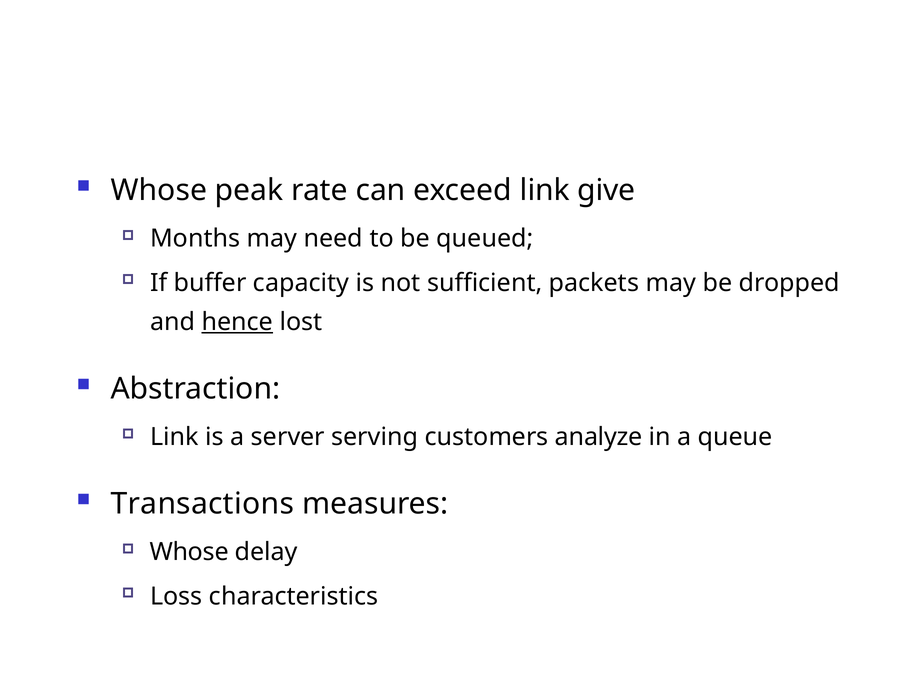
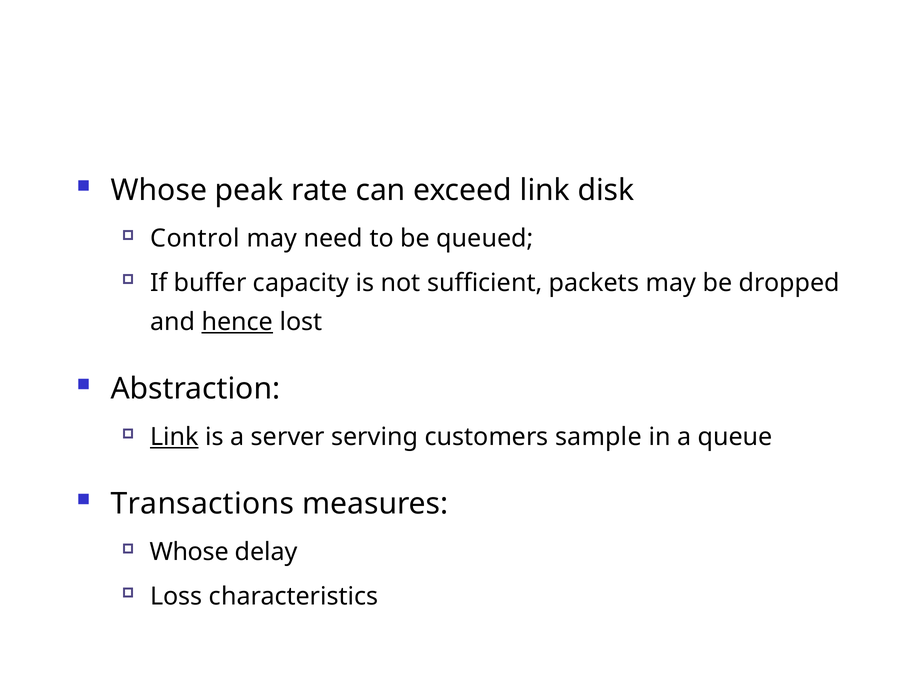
give: give -> disk
Months: Months -> Control
Link at (174, 437) underline: none -> present
analyze: analyze -> sample
